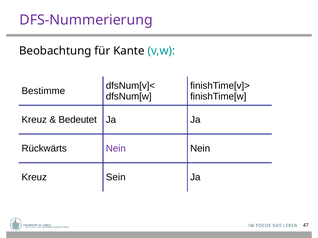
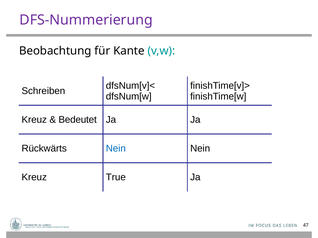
Bestimme: Bestimme -> Schreiben
Nein at (116, 149) colour: purple -> blue
Sein: Sein -> True
